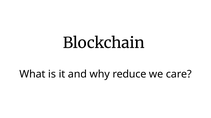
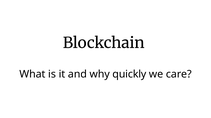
reduce: reduce -> quickly
